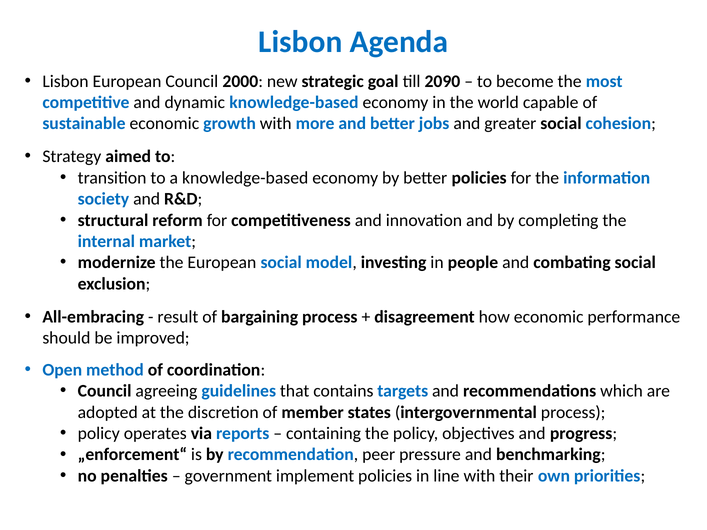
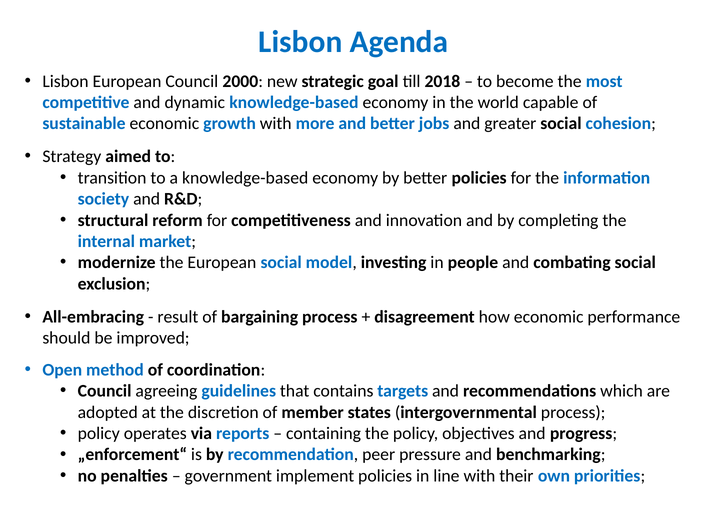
2090: 2090 -> 2018
